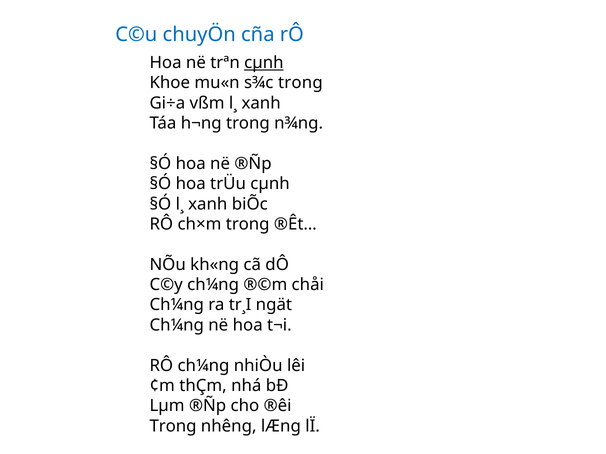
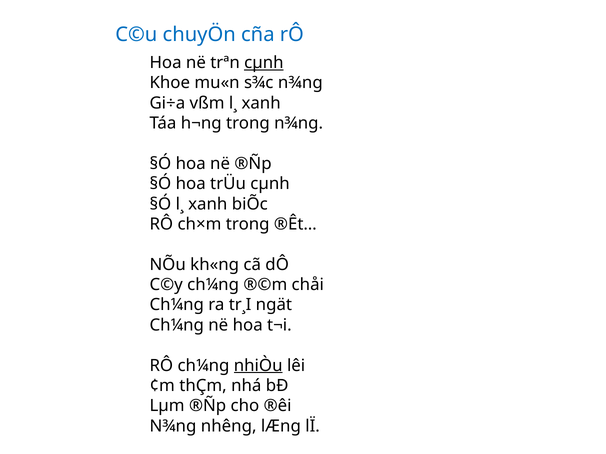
s¾c trong: trong -> n¾ng
nhiÒu underline: none -> present
Trong at (173, 427): Trong -> N¾ng
